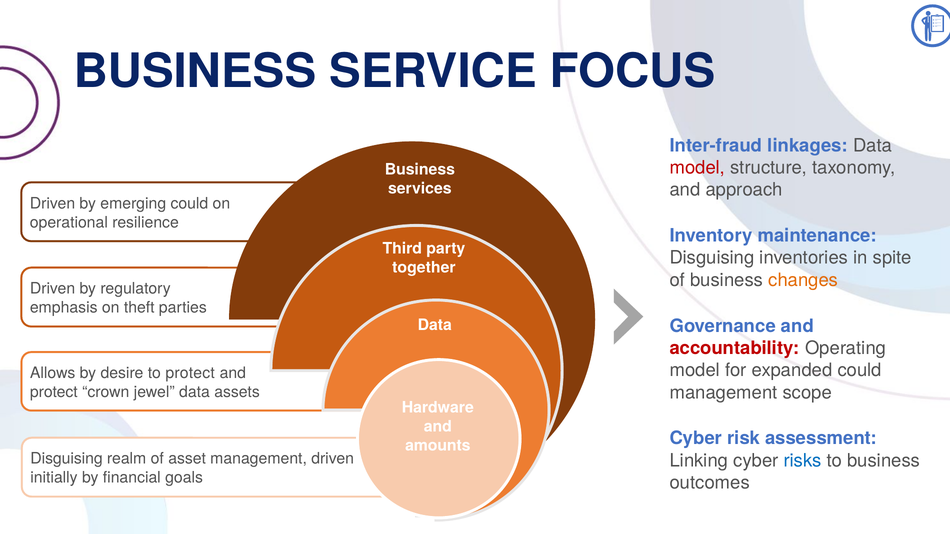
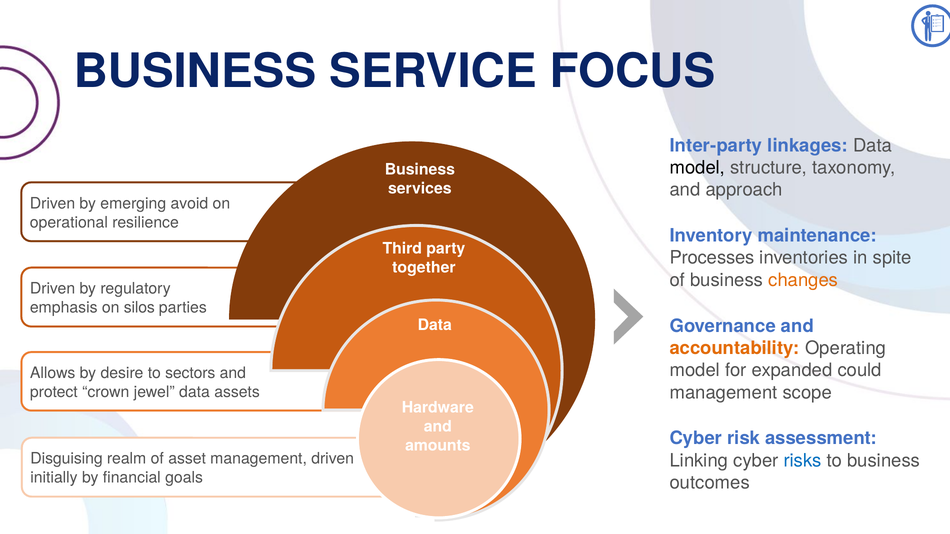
Inter-fraud: Inter-fraud -> Inter-party
model at (697, 168) colour: red -> black
emerging could: could -> avoid
Disguising at (712, 258): Disguising -> Processes
theft: theft -> silos
accountability colour: red -> orange
to protect: protect -> sectors
